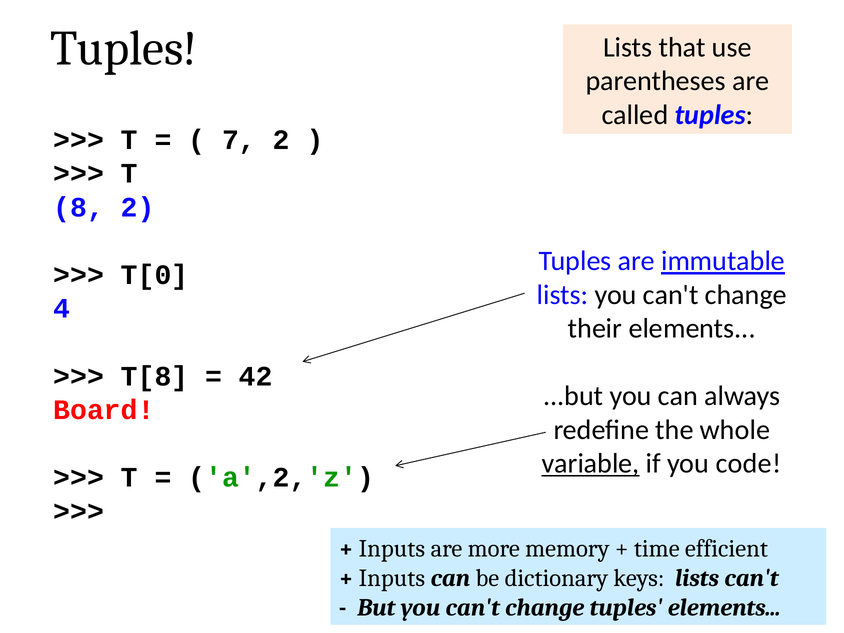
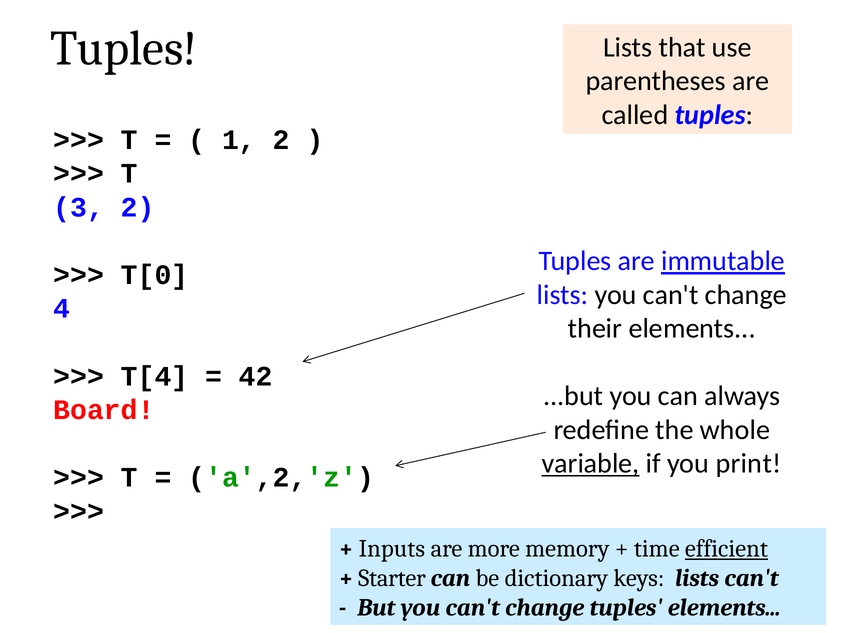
7: 7 -> 1
8: 8 -> 3
T[8: T[8 -> T[4
code: code -> print
efficient underline: none -> present
Inputs at (392, 578): Inputs -> Starter
